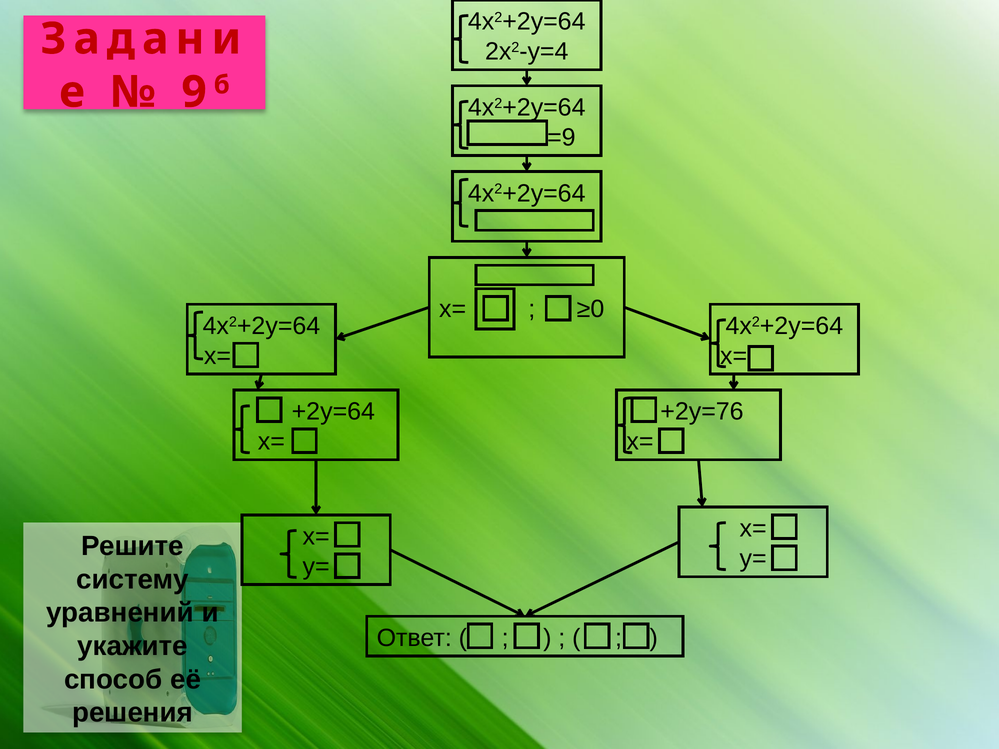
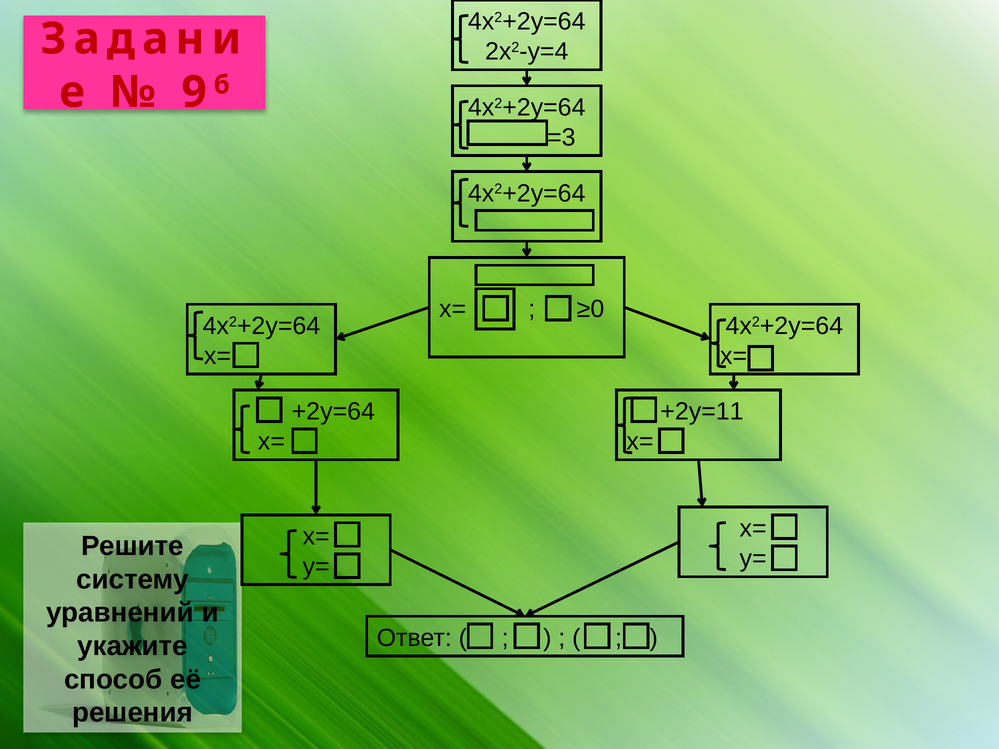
=9: =9 -> =3
+2y=76: +2y=76 -> +2y=11
